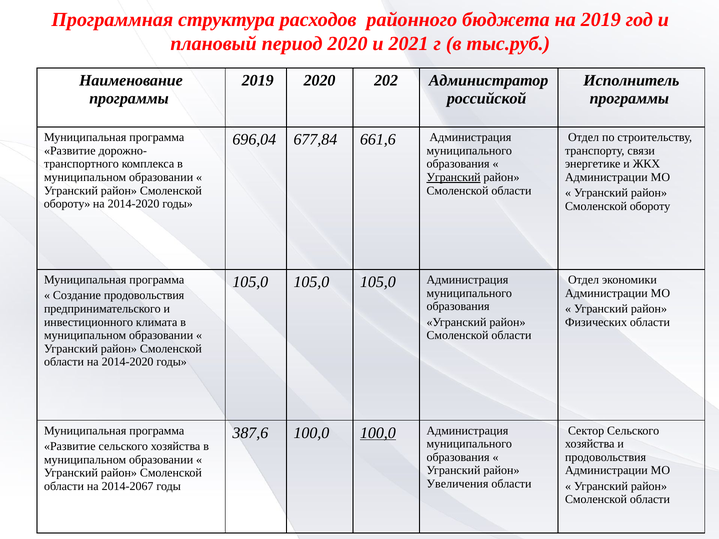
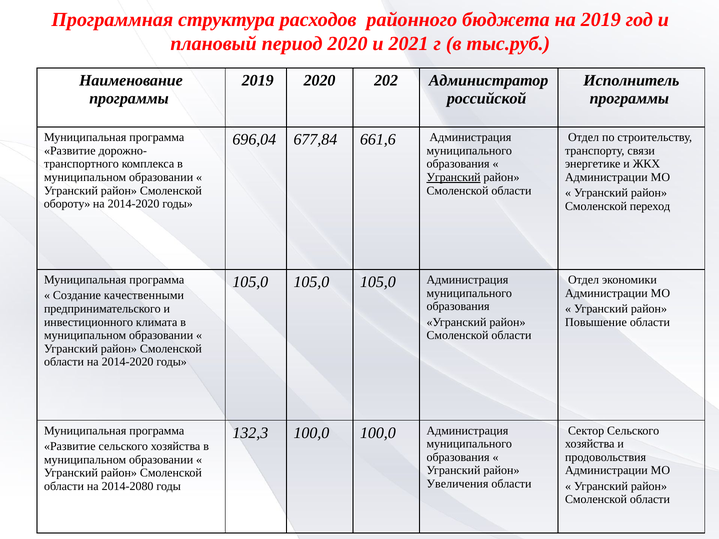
обороту at (650, 206): обороту -> переход
Создание продовольствия: продовольствия -> качественными
Физических: Физических -> Повышение
387,6: 387,6 -> 132,3
100,0 at (378, 433) underline: present -> none
2014-2067: 2014-2067 -> 2014-2080
